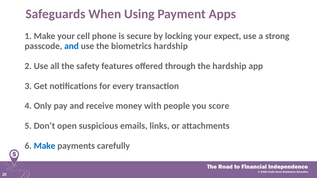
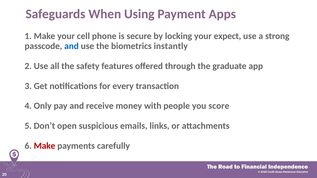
biometrics hardship: hardship -> instantly
the hardship: hardship -> graduate
Make at (45, 146) colour: blue -> red
